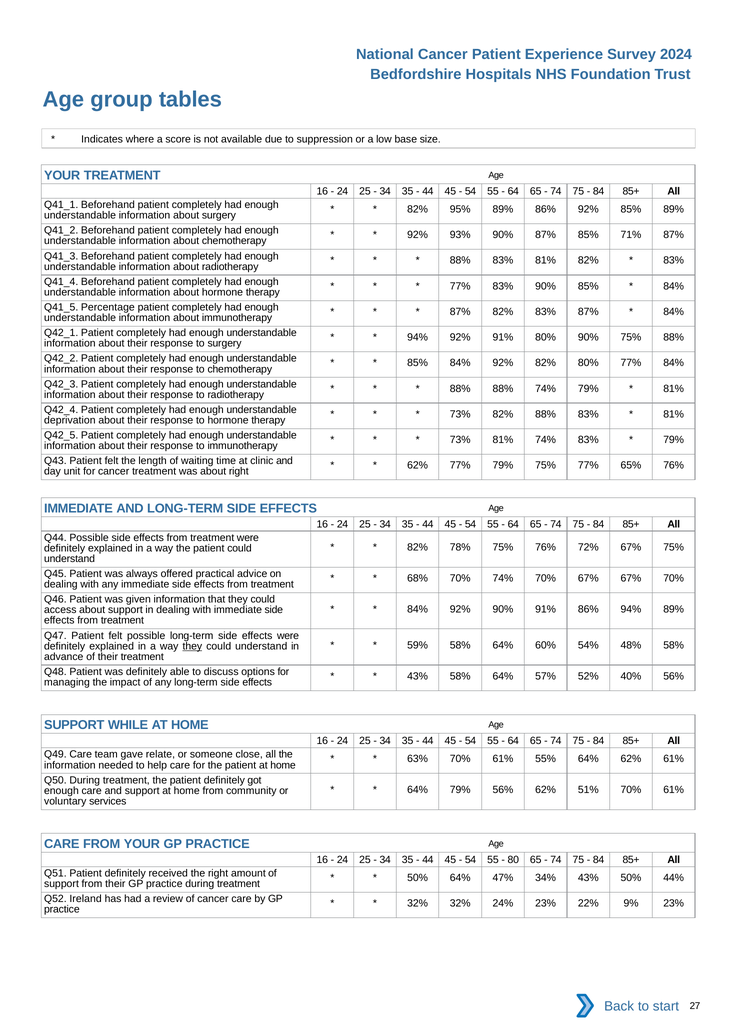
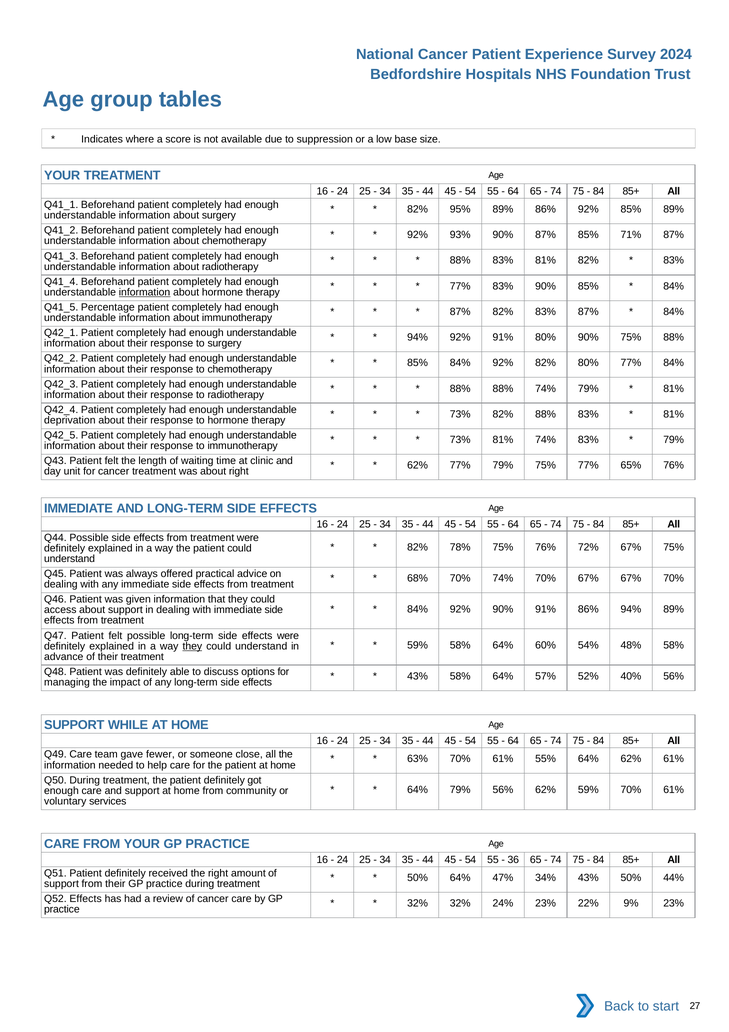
information at (145, 292) underline: none -> present
relate: relate -> fewer
62% 51%: 51% -> 59%
80: 80 -> 36
Q52 Ireland: Ireland -> Effects
